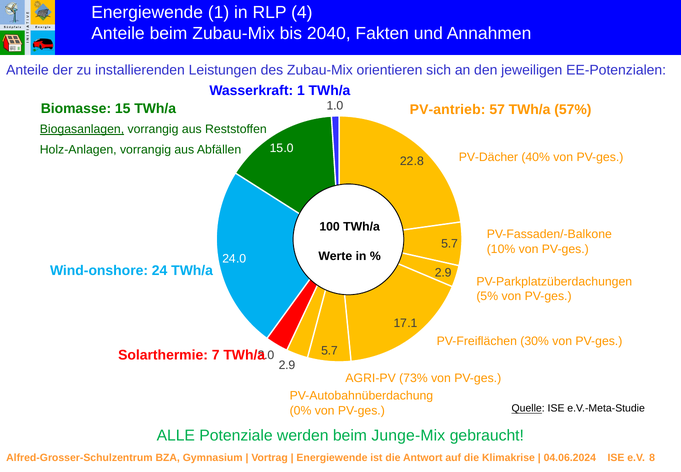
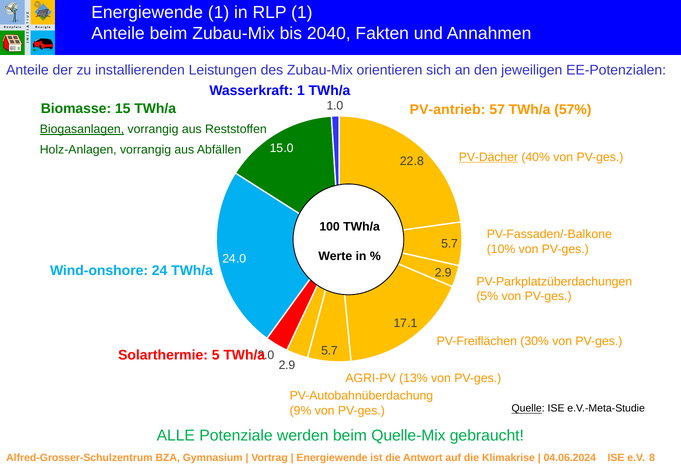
RLP 4: 4 -> 1
PV-Dächer underline: none -> present
7: 7 -> 5
73%: 73% -> 13%
0%: 0% -> 9%
Junge-Mix: Junge-Mix -> Quelle-Mix
